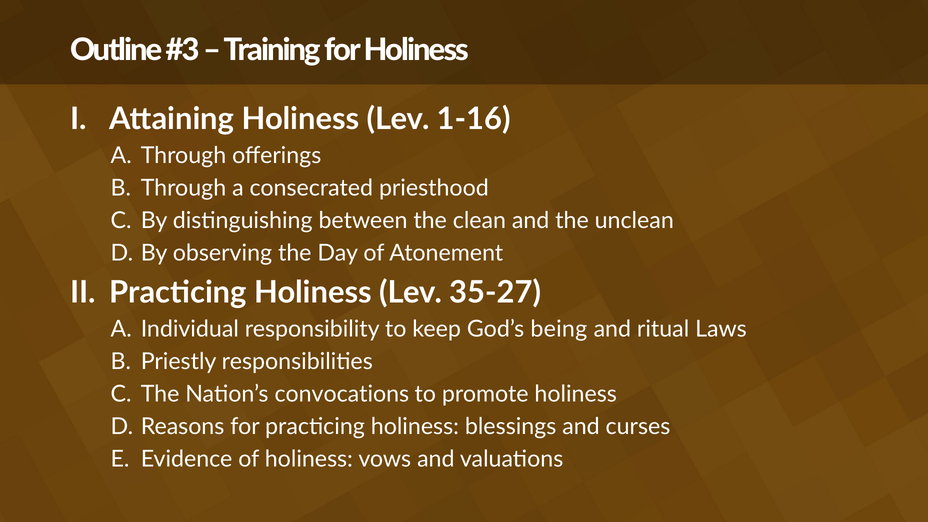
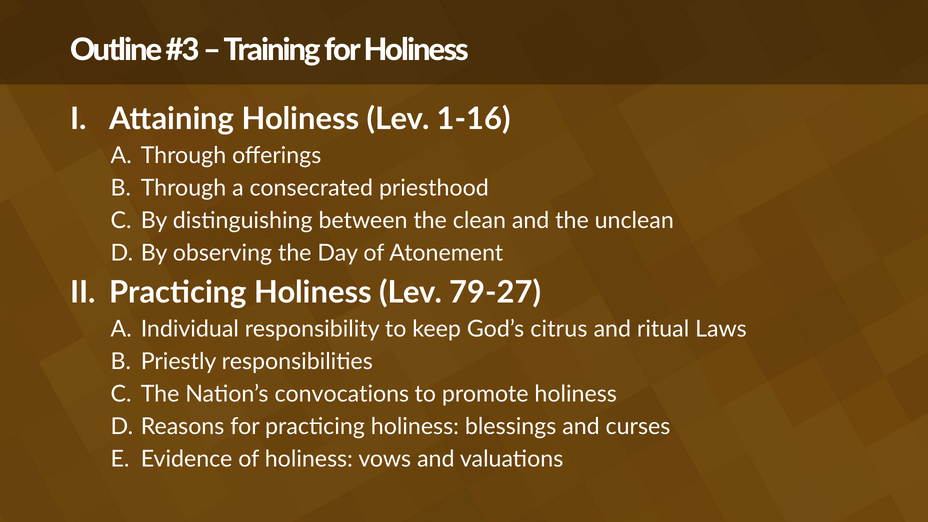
35-27: 35-27 -> 79-27
being: being -> citrus
